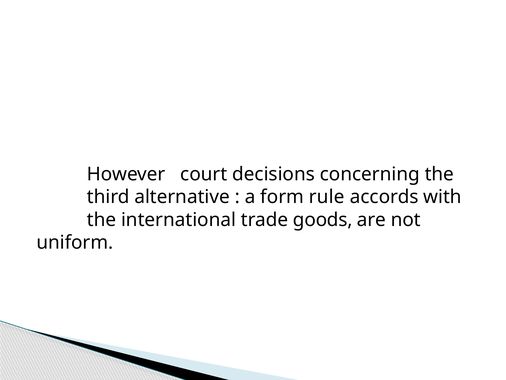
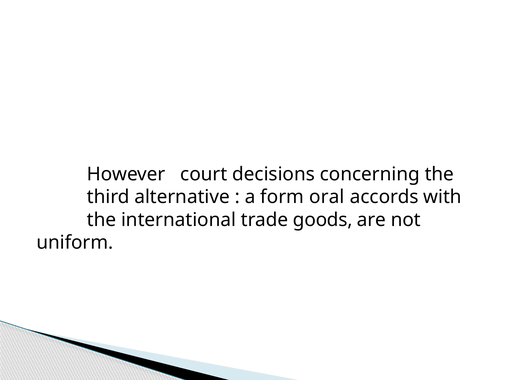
rule: rule -> oral
